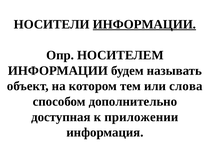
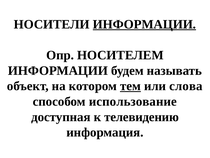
тем underline: none -> present
дополнительно: дополнительно -> использование
приложении: приложении -> телевидению
